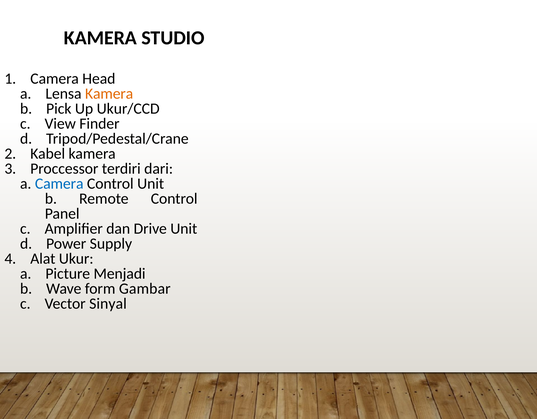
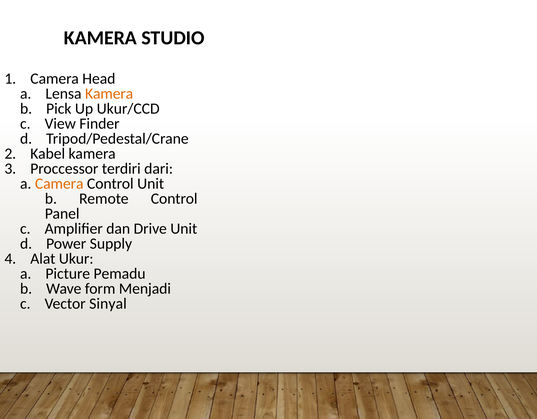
Camera at (59, 184) colour: blue -> orange
Menjadi: Menjadi -> Pemadu
Gambar: Gambar -> Menjadi
